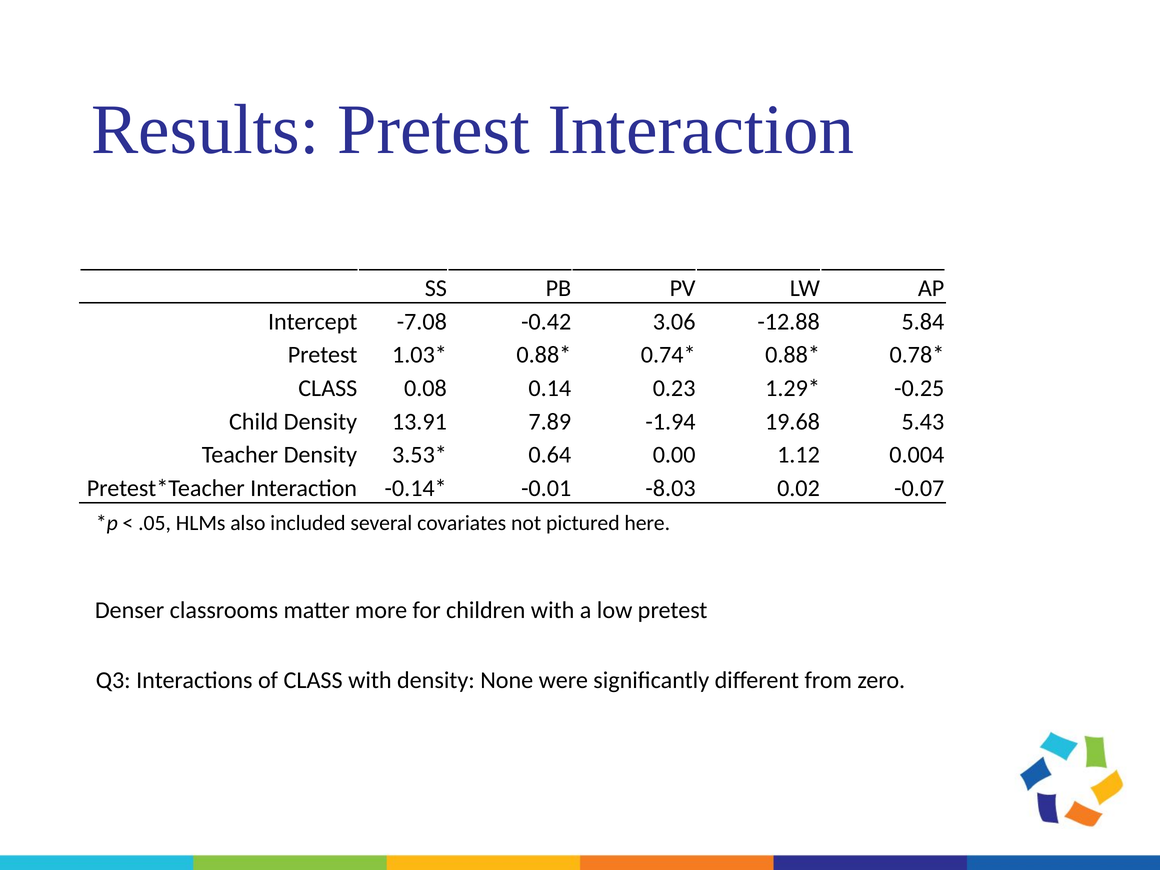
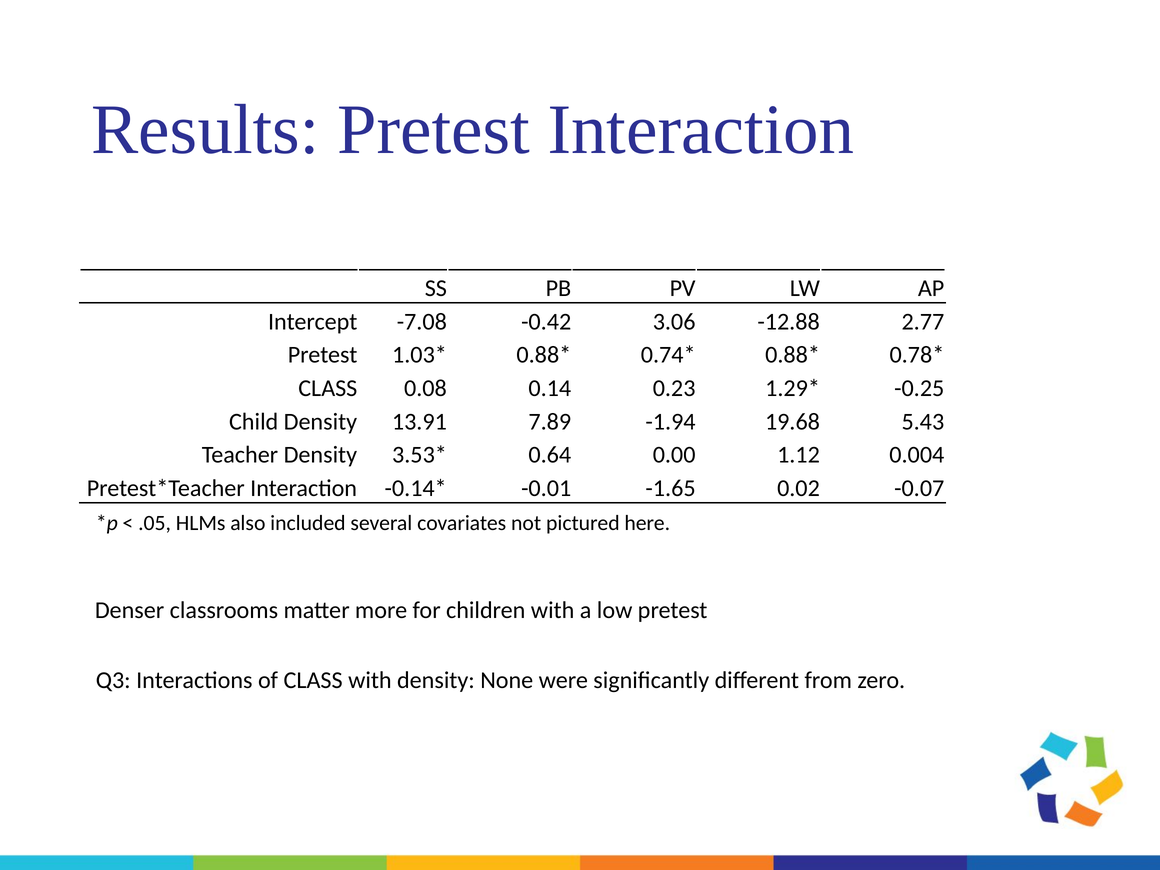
5.84: 5.84 -> 2.77
-8.03: -8.03 -> -1.65
